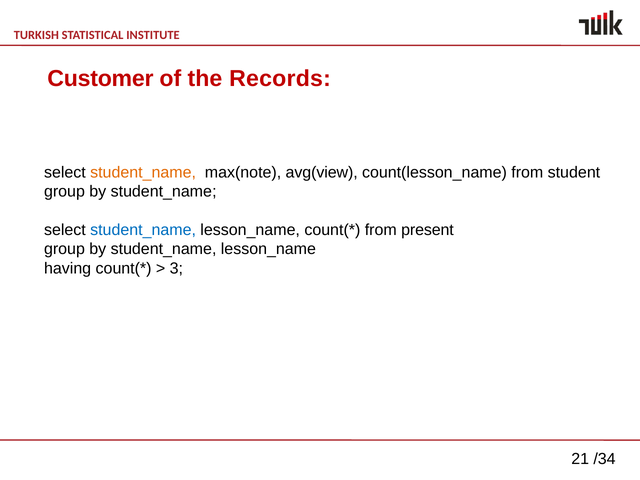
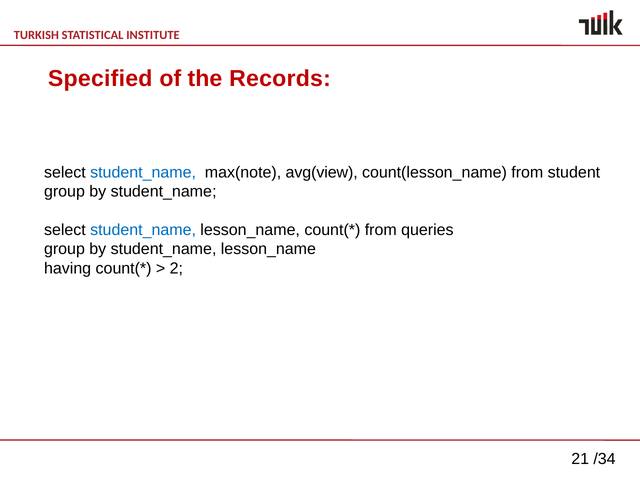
Customer: Customer -> Specified
student_name at (143, 172) colour: orange -> blue
present: present -> queries
3: 3 -> 2
